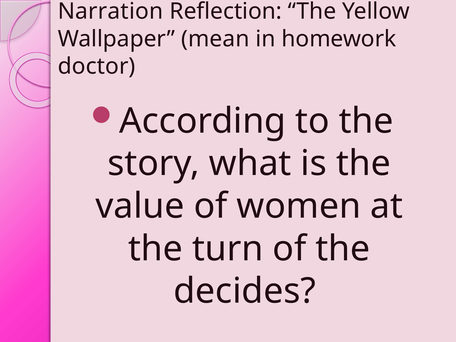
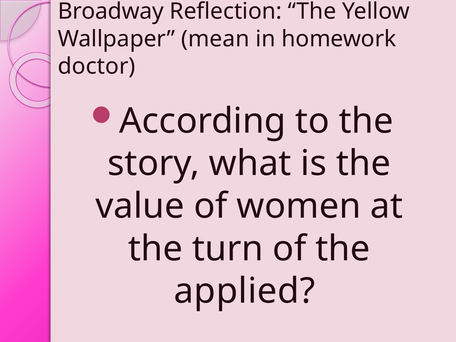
Narration: Narration -> Broadway
decides: decides -> applied
